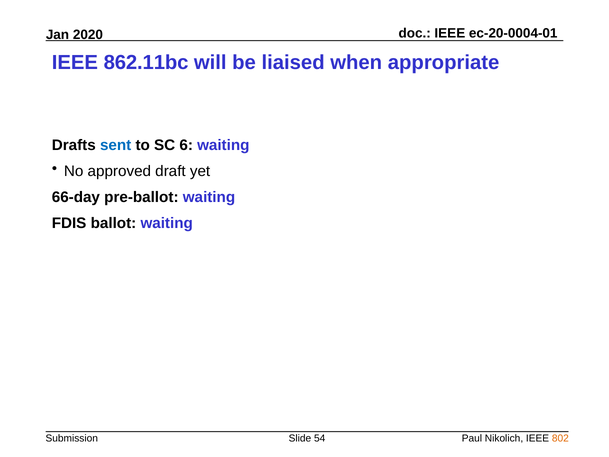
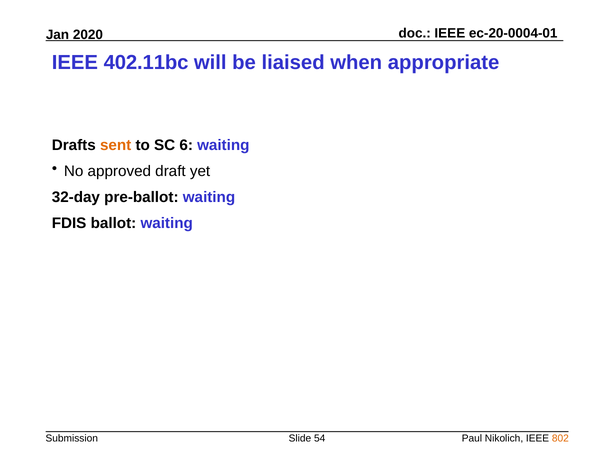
862.11bc: 862.11bc -> 402.11bc
sent colour: blue -> orange
66-day: 66-day -> 32-day
